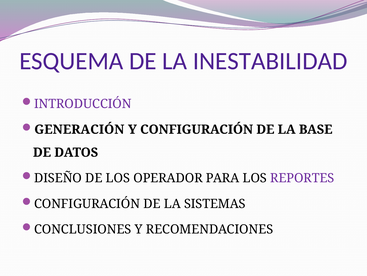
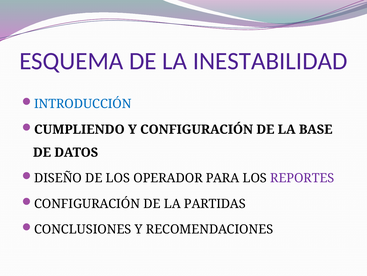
INTRODUCCIÓN colour: purple -> blue
GENERACIÓN: GENERACIÓN -> CUMPLIENDO
SISTEMAS: SISTEMAS -> PARTIDAS
